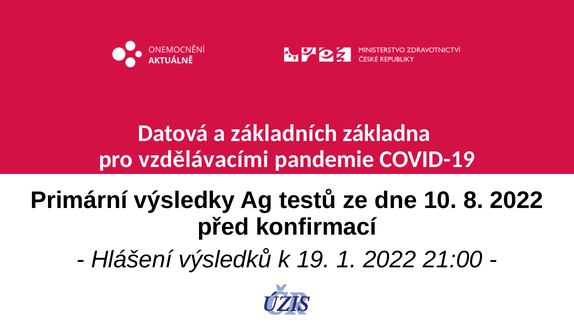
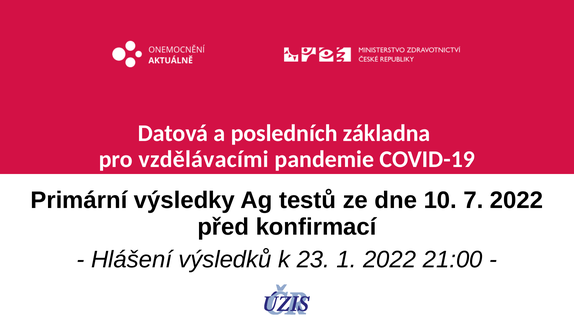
základních: základních -> posledních
8: 8 -> 7
19: 19 -> 23
